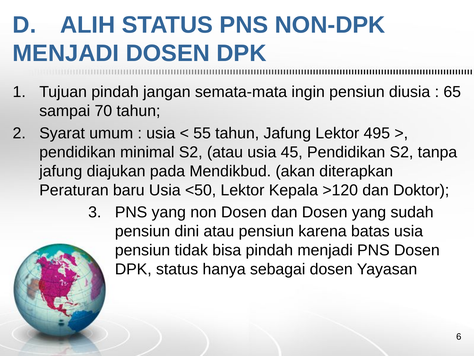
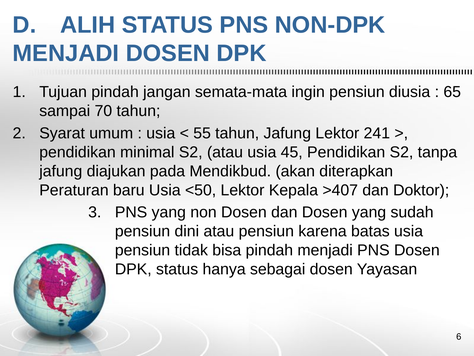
495: 495 -> 241
>120: >120 -> >407
